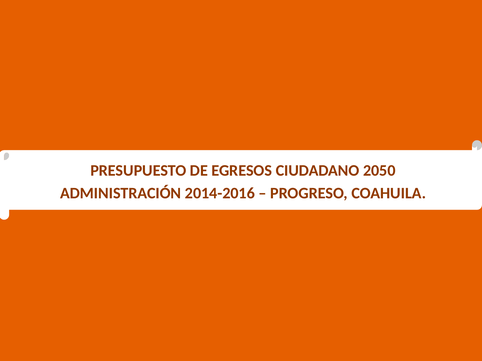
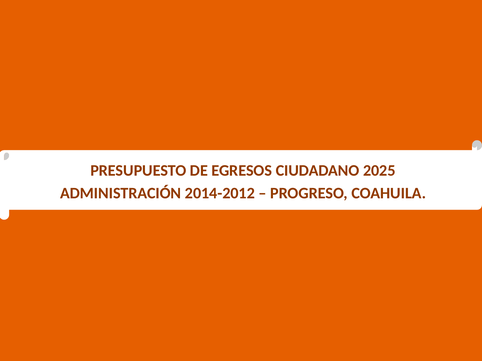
2050: 2050 -> 2025
2014-2016: 2014-2016 -> 2014-2012
